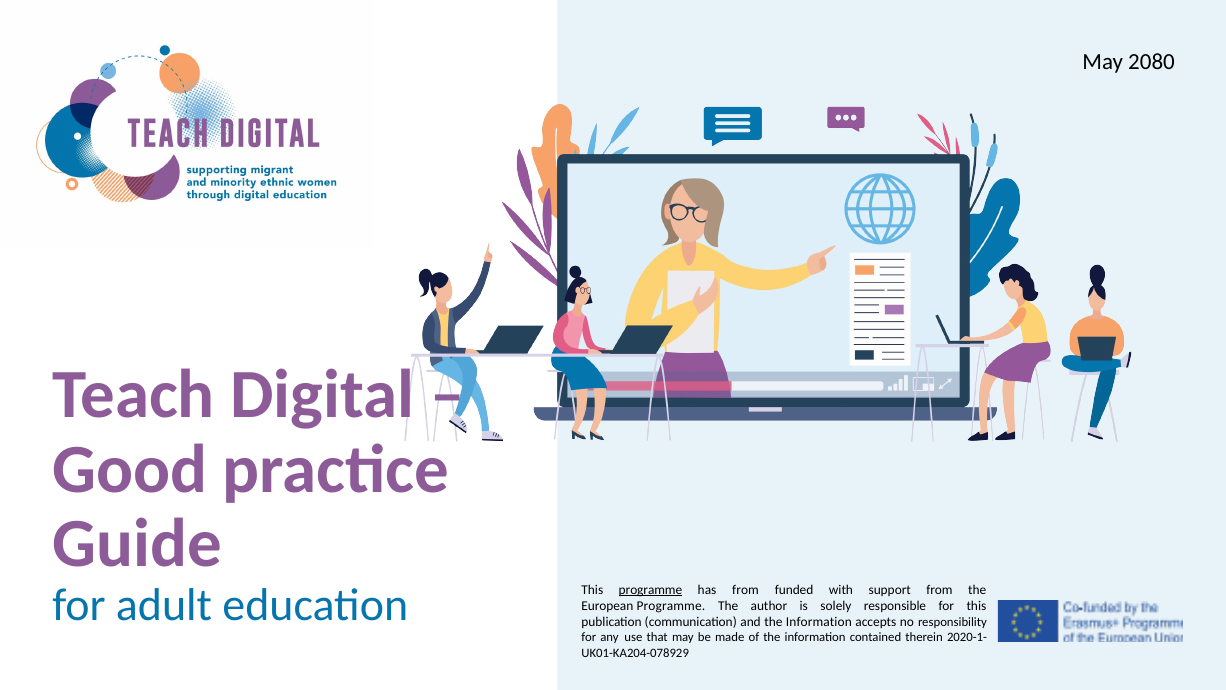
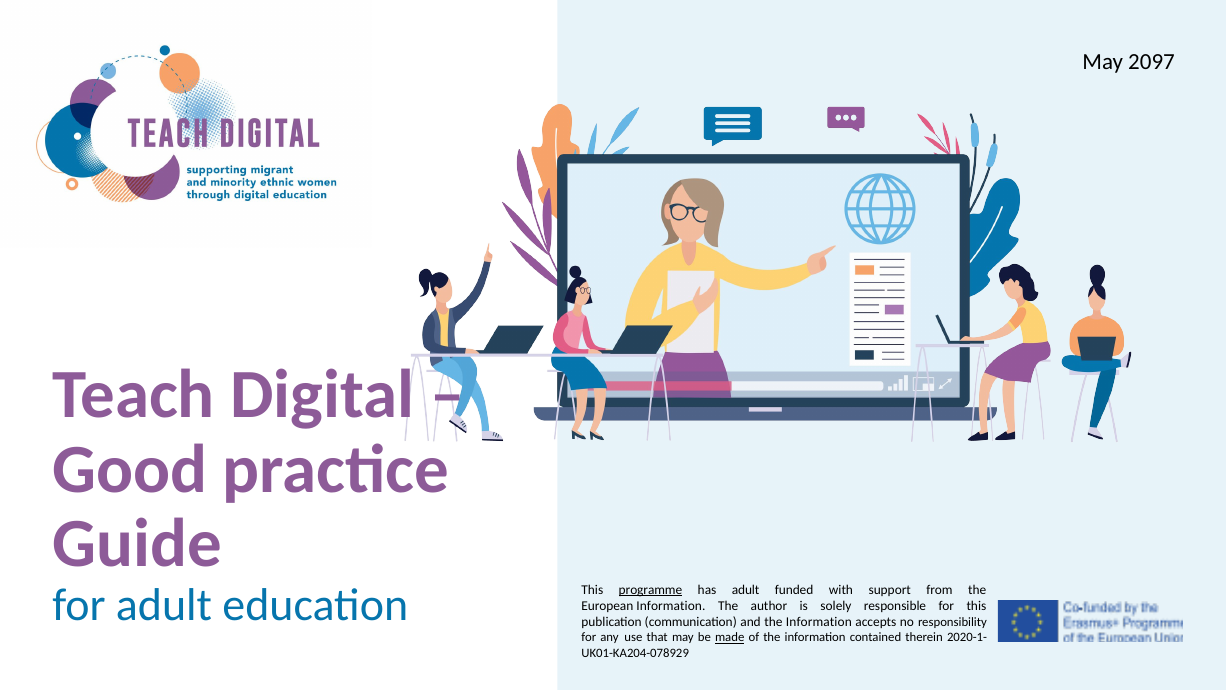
2080: 2080 -> 2097
has from: from -> adult
European Programme: Programme -> Information
made underline: none -> present
